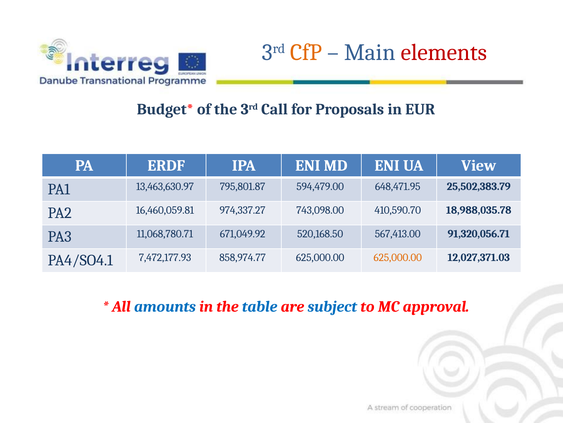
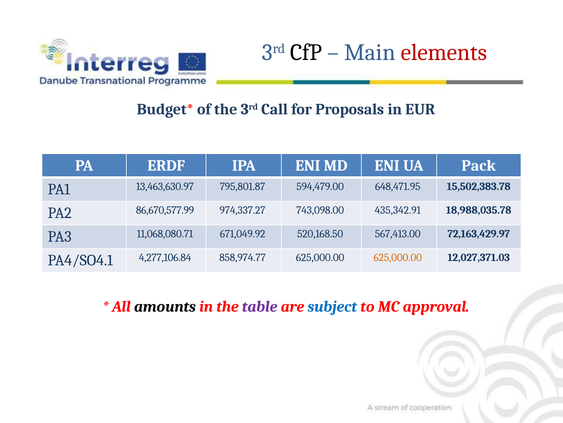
CfP colour: orange -> black
View: View -> Pack
25,502,383.79: 25,502,383.79 -> 15,502,383.78
16,460,059.81: 16,460,059.81 -> 86,670,577.99
410,590.70: 410,590.70 -> 435,342.91
11,068,780.71: 11,068,780.71 -> 11,068,080.71
91,320,056.71: 91,320,056.71 -> 72,163,429.97
7,472,177.93: 7,472,177.93 -> 4,277,106.84
amounts colour: blue -> black
table colour: blue -> purple
